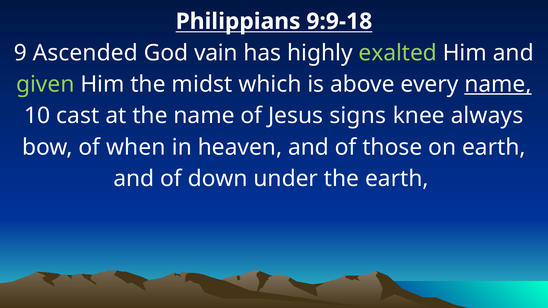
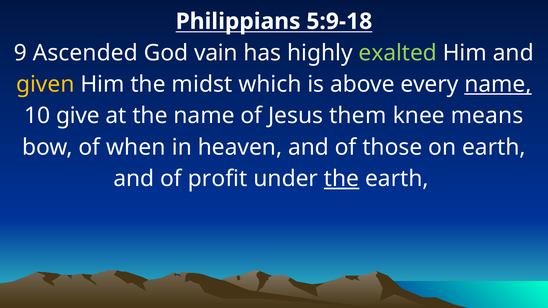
9:9-18: 9:9-18 -> 5:9-18
given colour: light green -> yellow
cast: cast -> give
signs: signs -> them
always: always -> means
down: down -> profit
the at (342, 179) underline: none -> present
